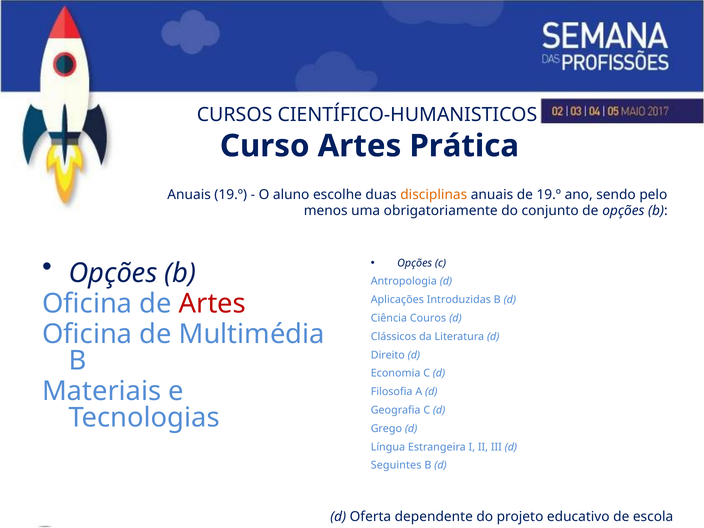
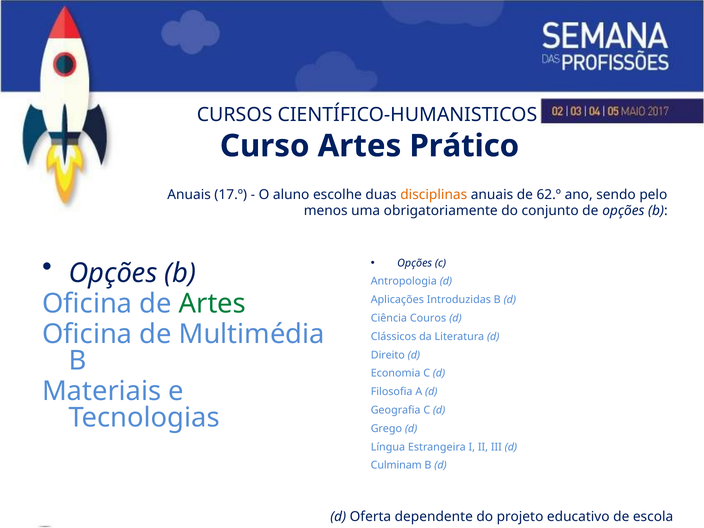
Prática: Prática -> Prático
Anuais 19.º: 19.º -> 17.º
de 19.º: 19.º -> 62.º
Artes at (212, 304) colour: red -> green
Seguintes: Seguintes -> Culminam
